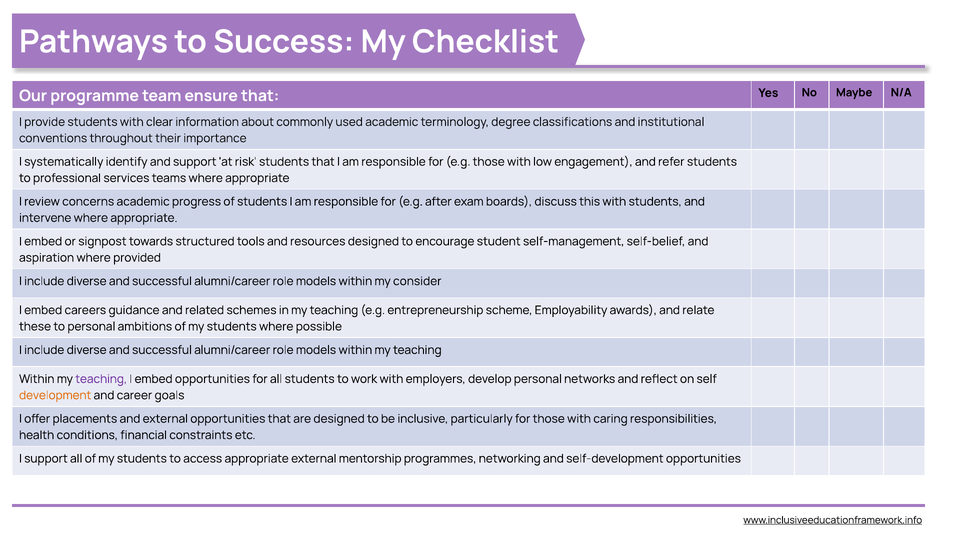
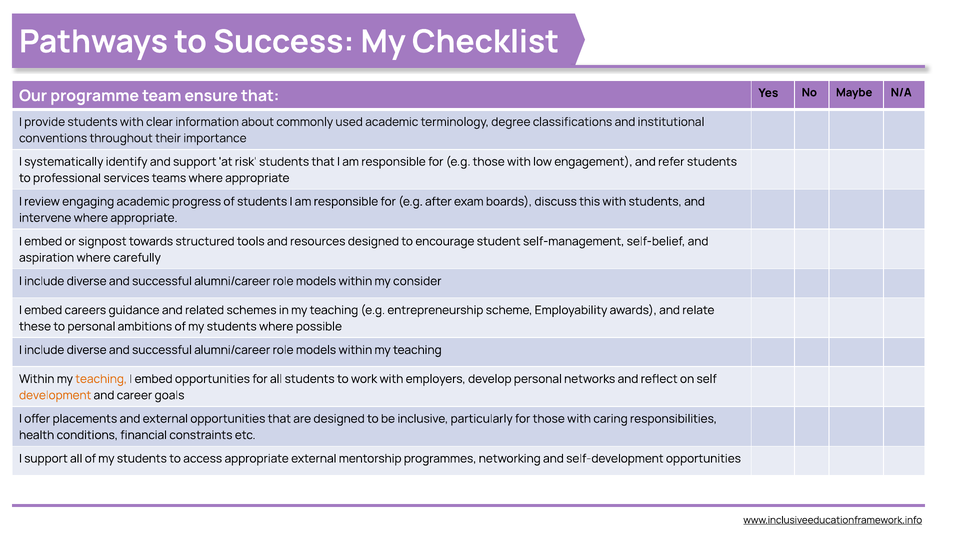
concerns: concerns -> engaging
provided: provided -> carefully
teaching at (101, 379) colour: purple -> orange
